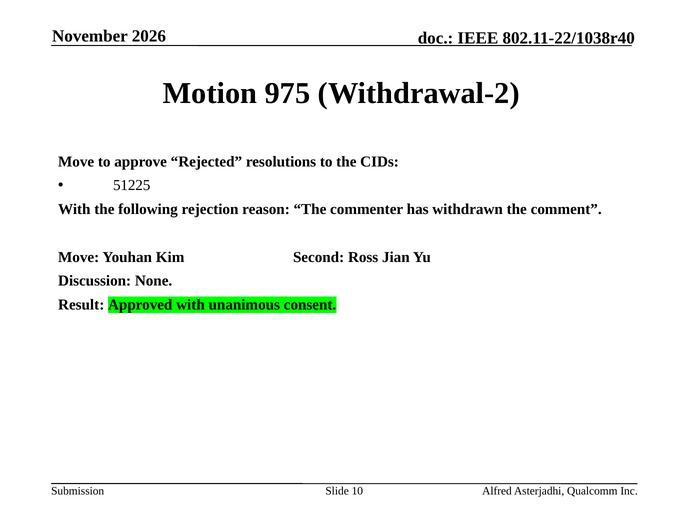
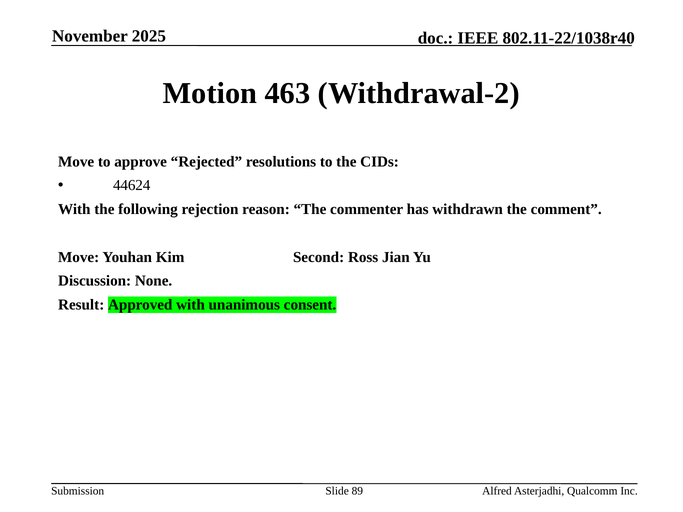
2026: 2026 -> 2025
975: 975 -> 463
51225: 51225 -> 44624
10: 10 -> 89
